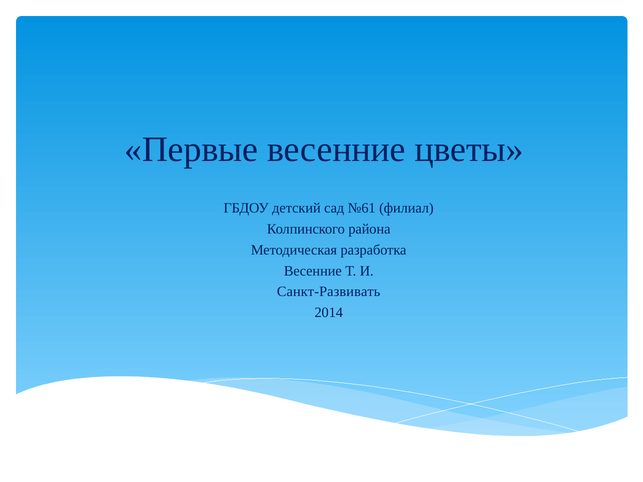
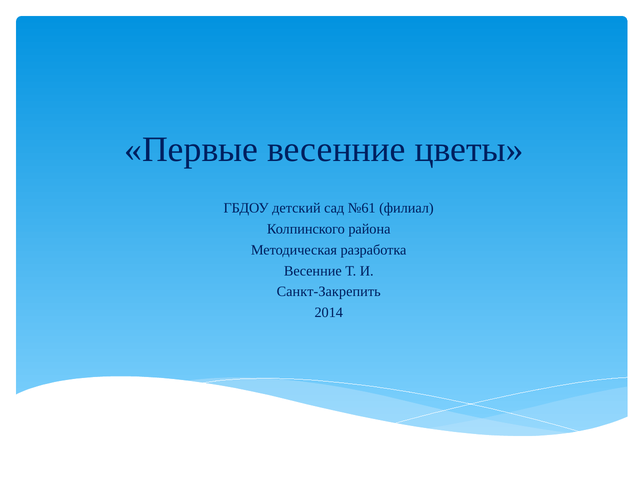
Санкт-Развивать: Санкт-Развивать -> Санкт-Закрепить
